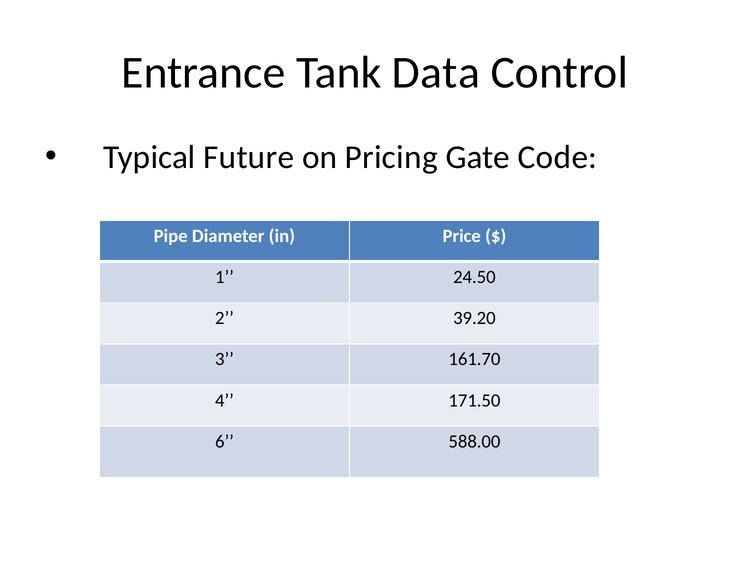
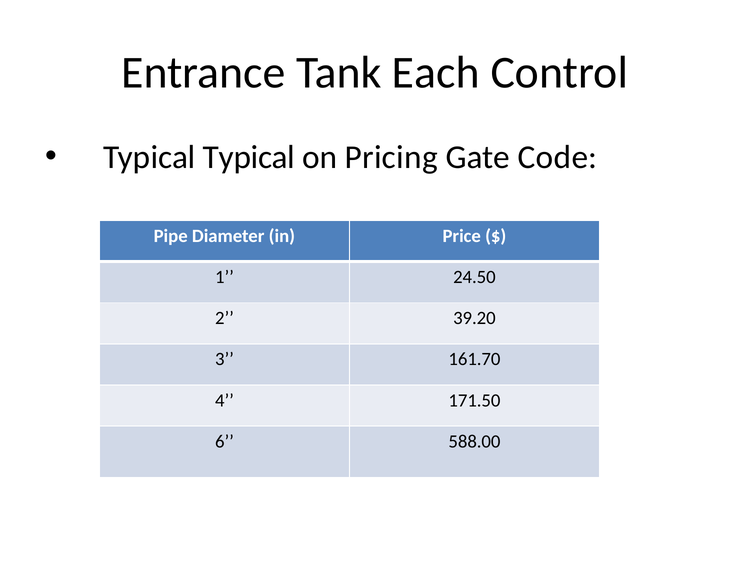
Data: Data -> Each
Typical Future: Future -> Typical
